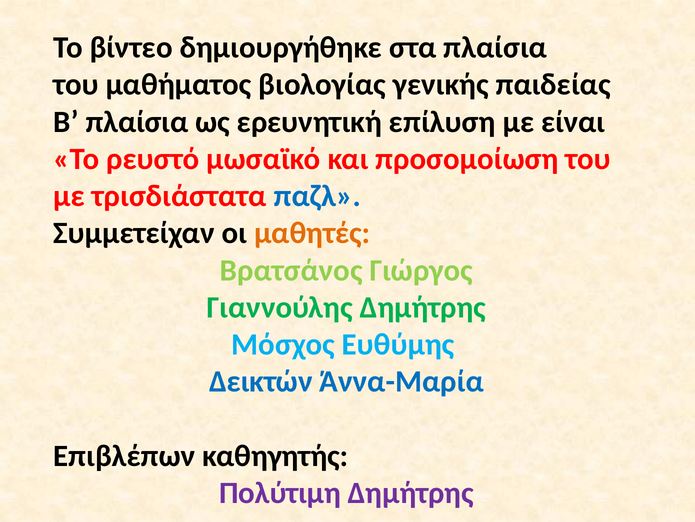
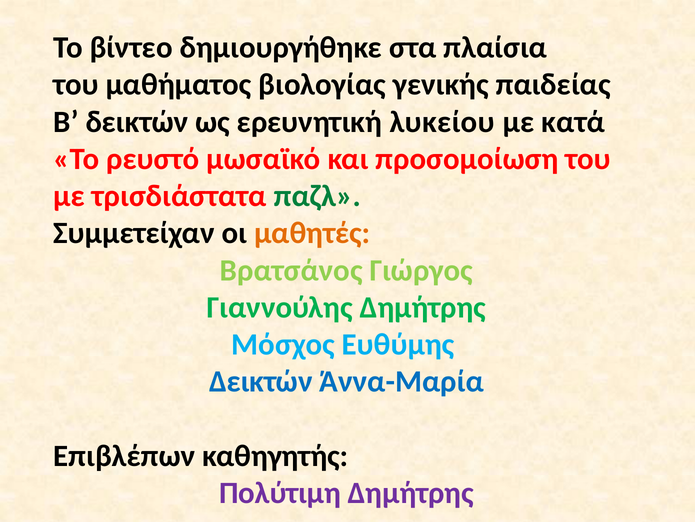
Β πλαίσια: πλαίσια -> δεικτών
επίλυση: επίλυση -> λυκείου
είναι: είναι -> κατά
παζλ colour: blue -> green
